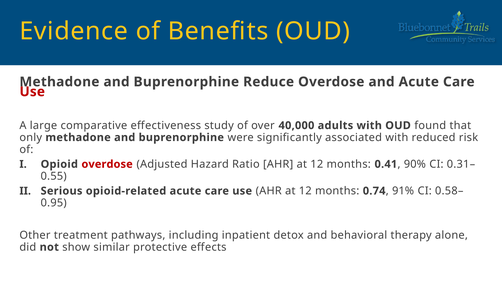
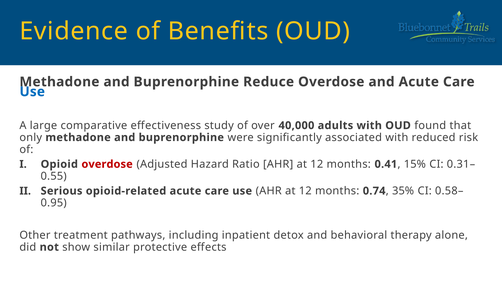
Use at (32, 92) colour: red -> blue
90%: 90% -> 15%
91%: 91% -> 35%
